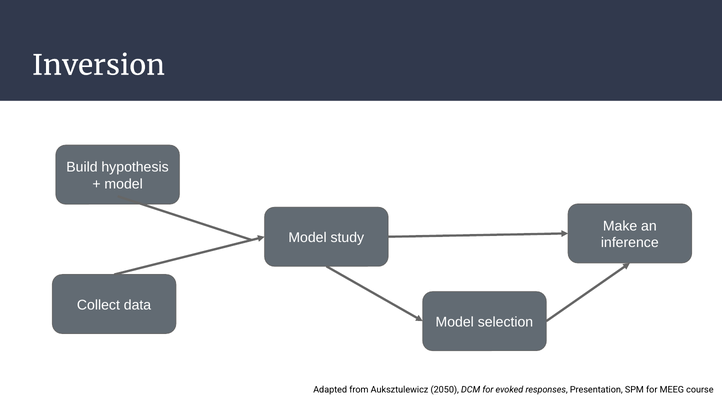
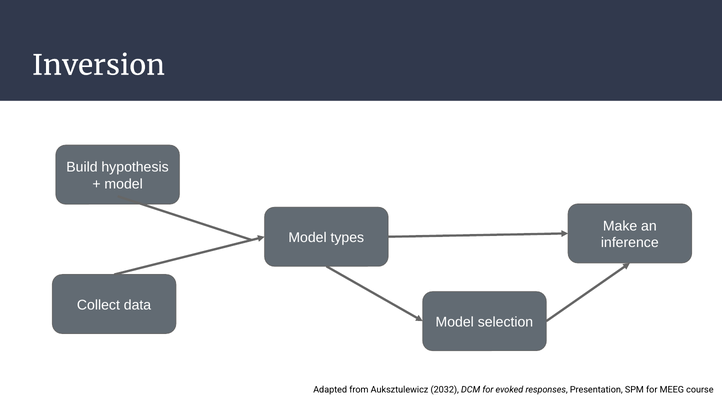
study: study -> types
2050: 2050 -> 2032
